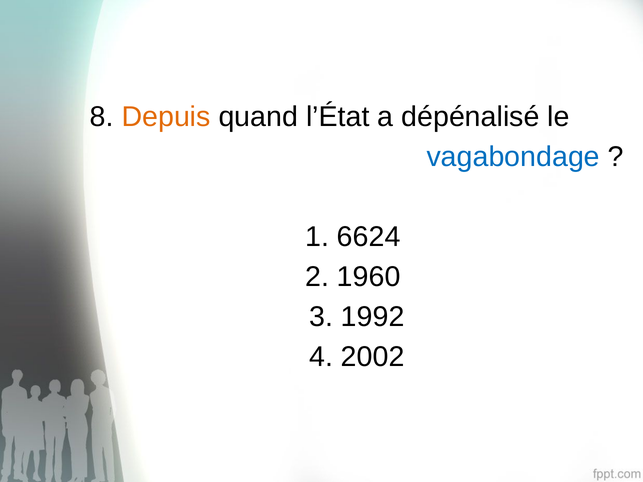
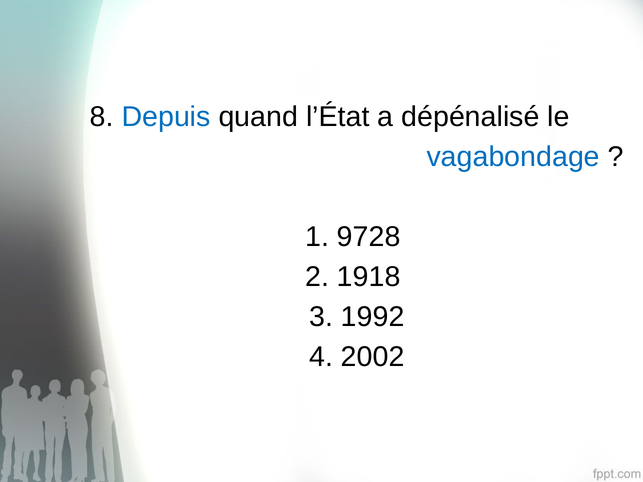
Depuis colour: orange -> blue
6624: 6624 -> 9728
1960: 1960 -> 1918
